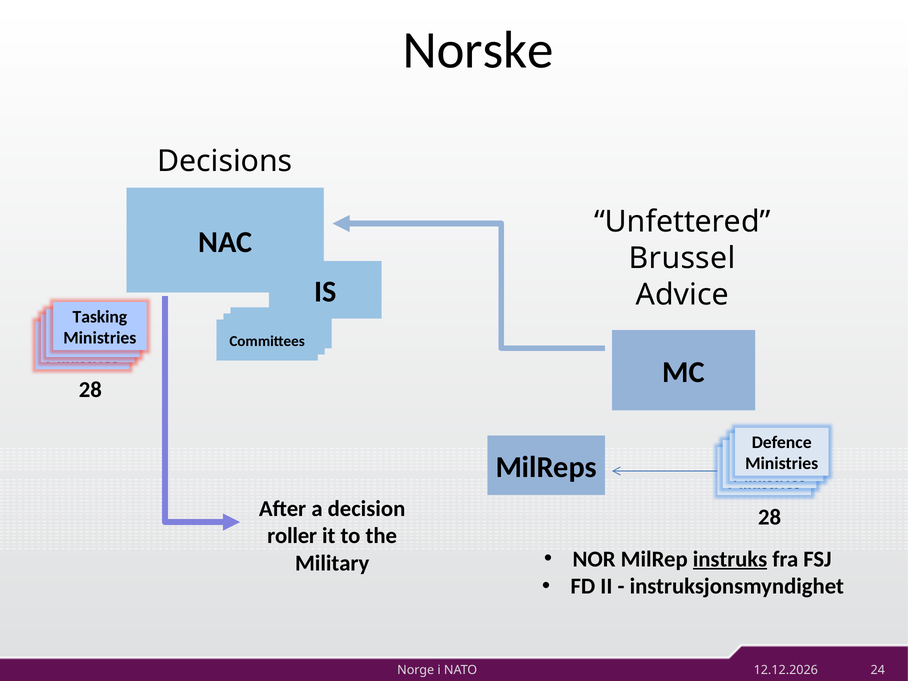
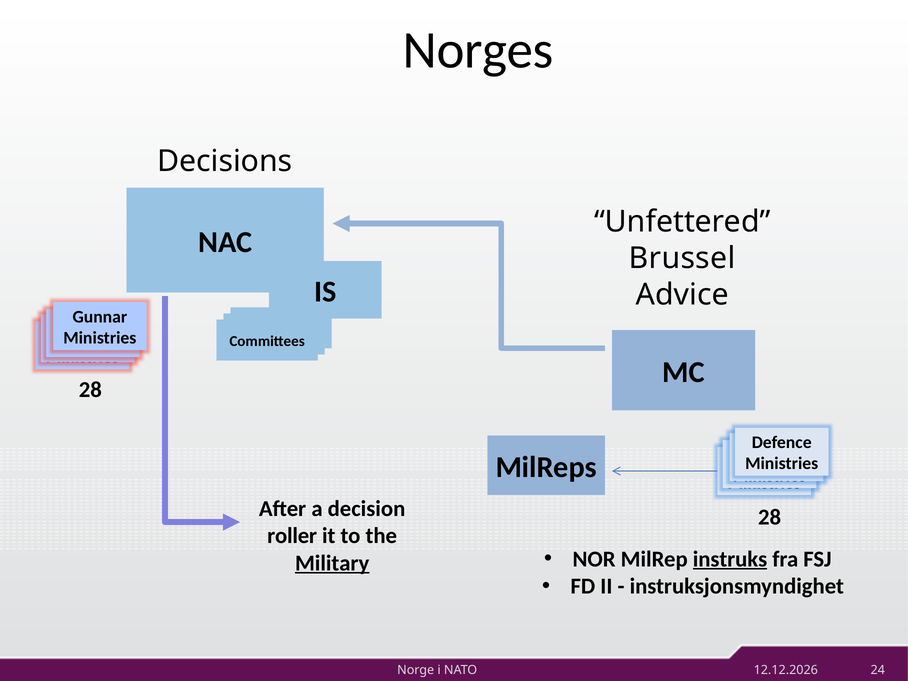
Norske: Norske -> Norges
Tasking: Tasking -> Gunnar
Military underline: none -> present
